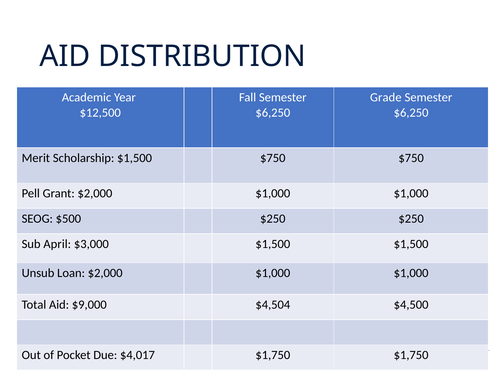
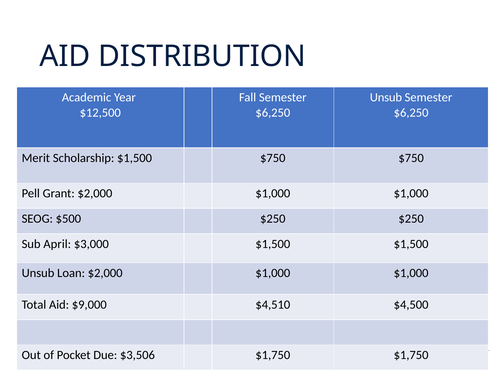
Grade at (386, 97): Grade -> Unsub
$4,504: $4,504 -> $4,510
$4,017: $4,017 -> $3,506
